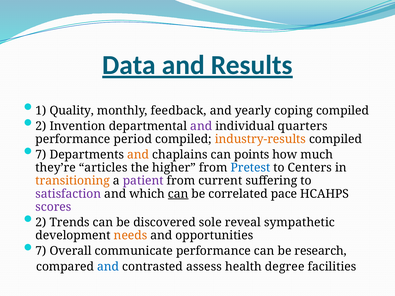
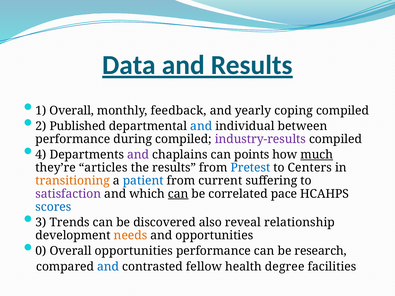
1 Quality: Quality -> Overall
Invention: Invention -> Published
and at (201, 126) colour: purple -> blue
quarters: quarters -> between
period: period -> during
industry-results colour: orange -> purple
7 at (41, 155): 7 -> 4
and at (138, 155) colour: orange -> purple
much underline: none -> present
the higher: higher -> results
patient colour: purple -> blue
scores colour: purple -> blue
2 at (41, 223): 2 -> 3
sole: sole -> also
sympathetic: sympathetic -> relationship
7 at (41, 251): 7 -> 0
Overall communicate: communicate -> opportunities
assess: assess -> fellow
